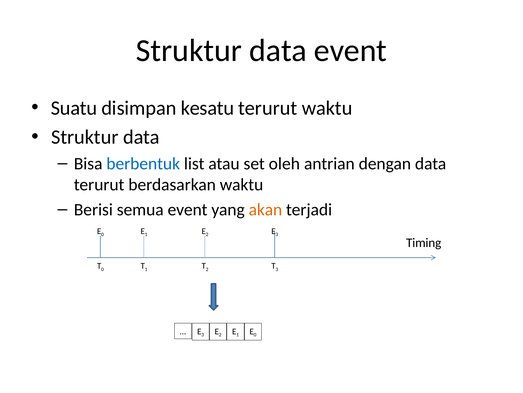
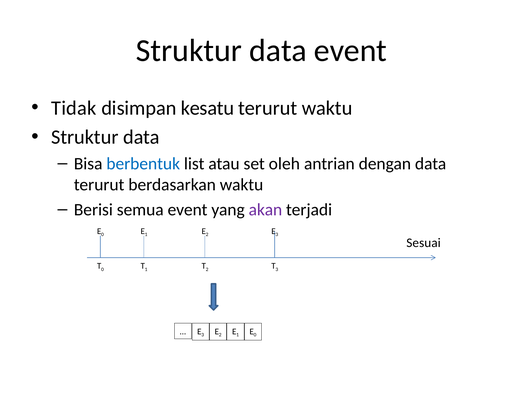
Suatu: Suatu -> Tidak
akan colour: orange -> purple
Timing: Timing -> Sesuai
